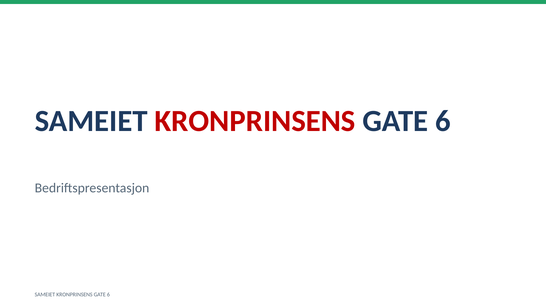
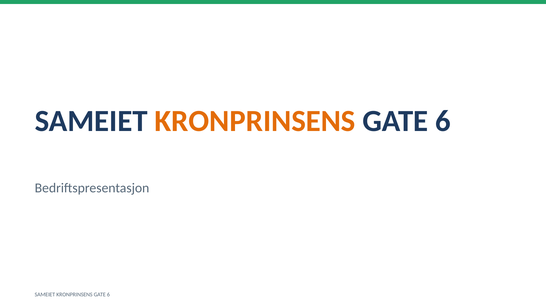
KRONPRINSENS at (255, 121) colour: red -> orange
